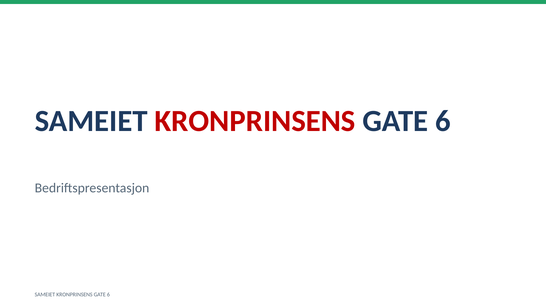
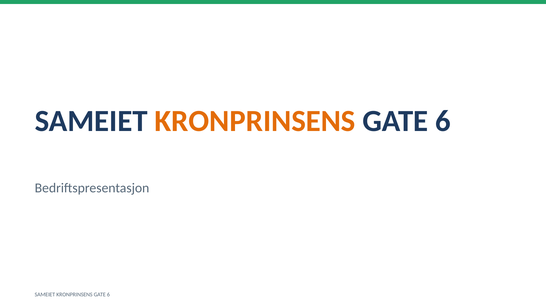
KRONPRINSENS at (255, 121) colour: red -> orange
